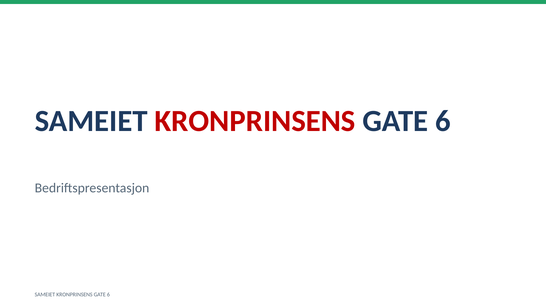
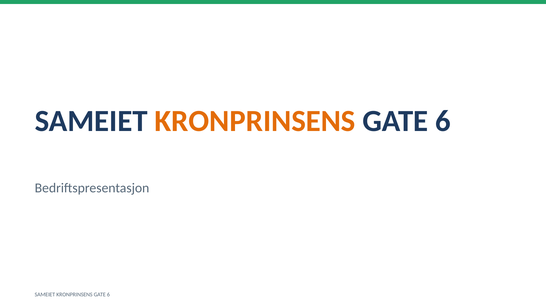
KRONPRINSENS at (255, 121) colour: red -> orange
